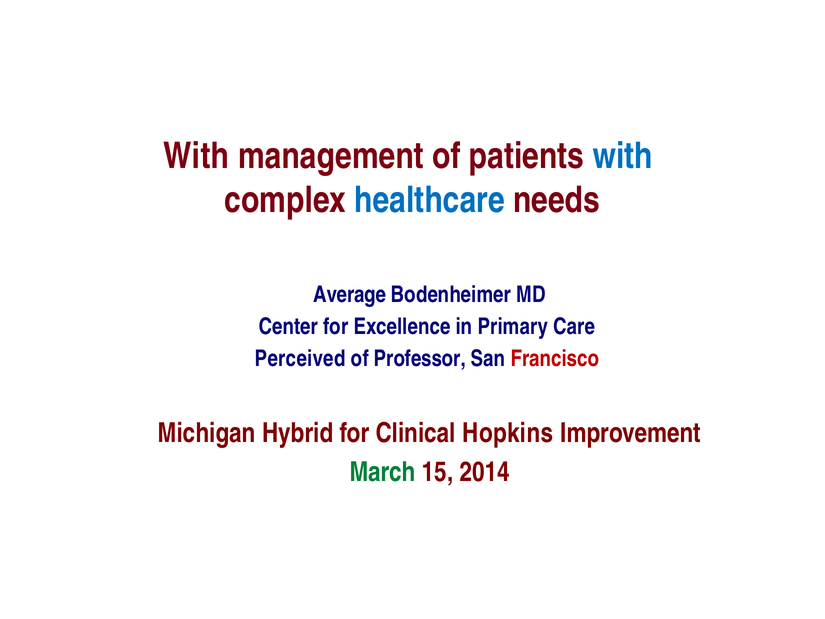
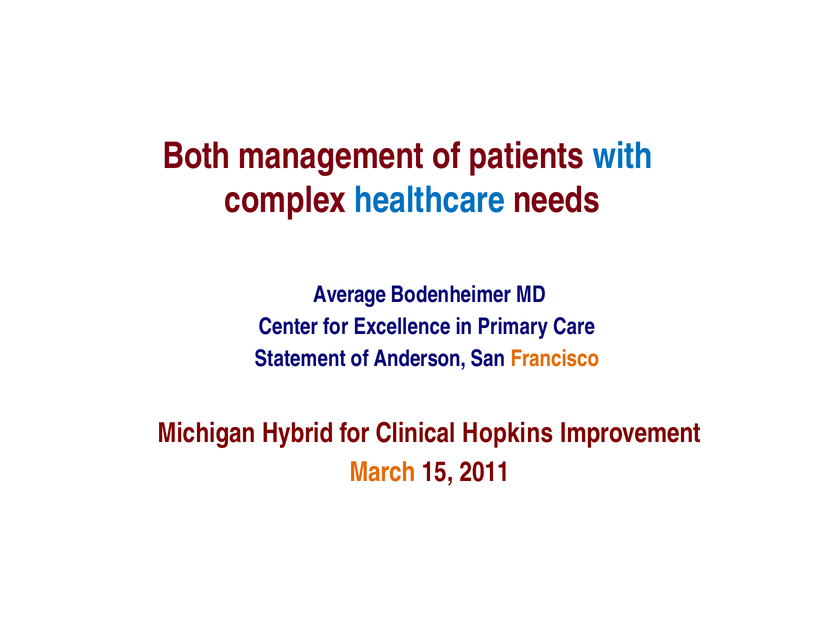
With at (196, 156): With -> Both
Perceived: Perceived -> Statement
Professor: Professor -> Anderson
Francisco colour: red -> orange
March colour: green -> orange
2014: 2014 -> 2011
